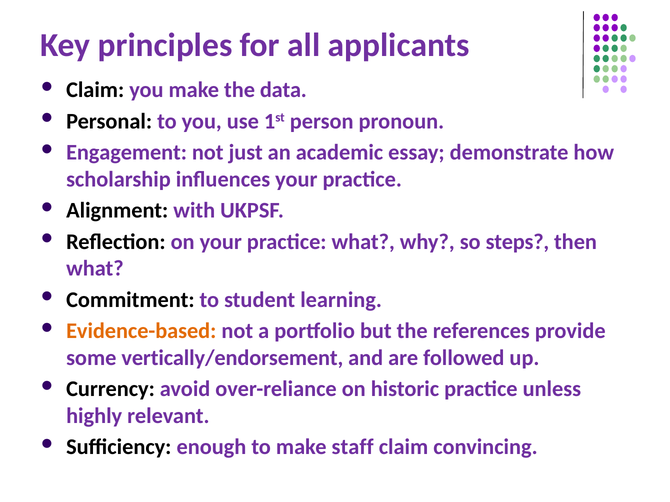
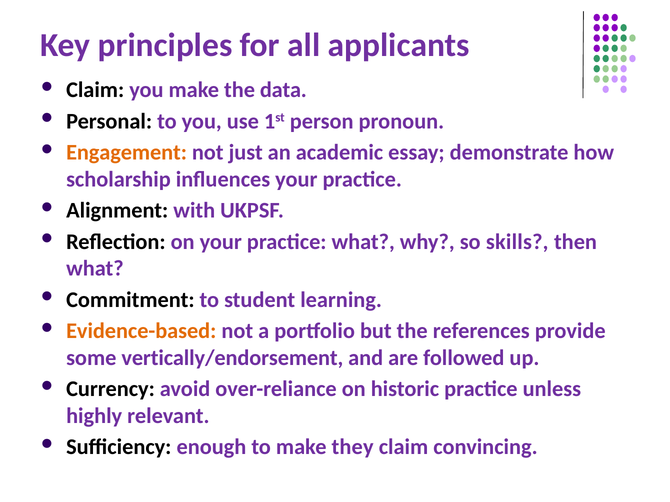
Engagement colour: purple -> orange
steps: steps -> skills
staff: staff -> they
